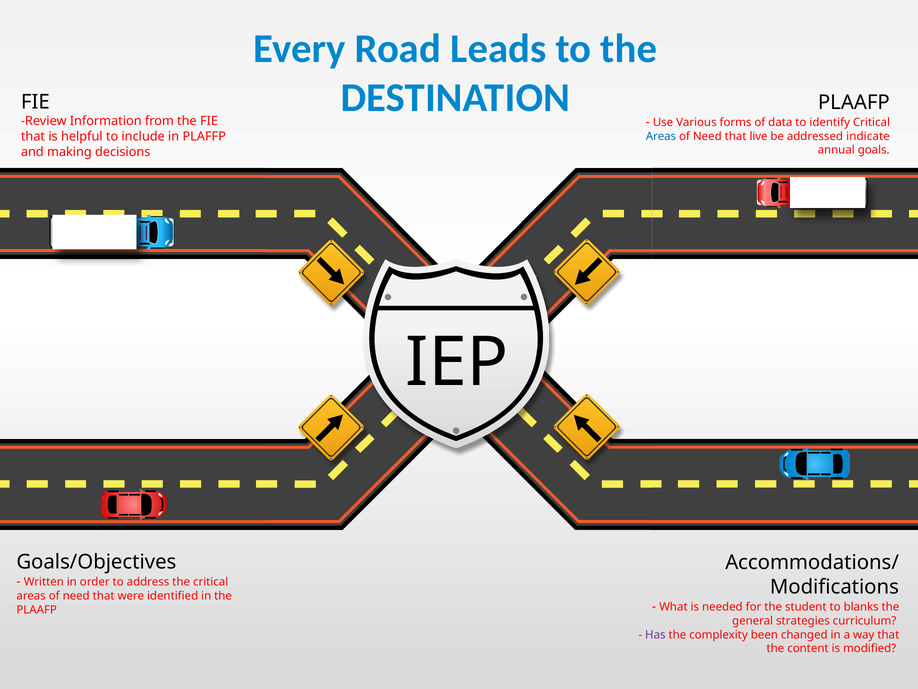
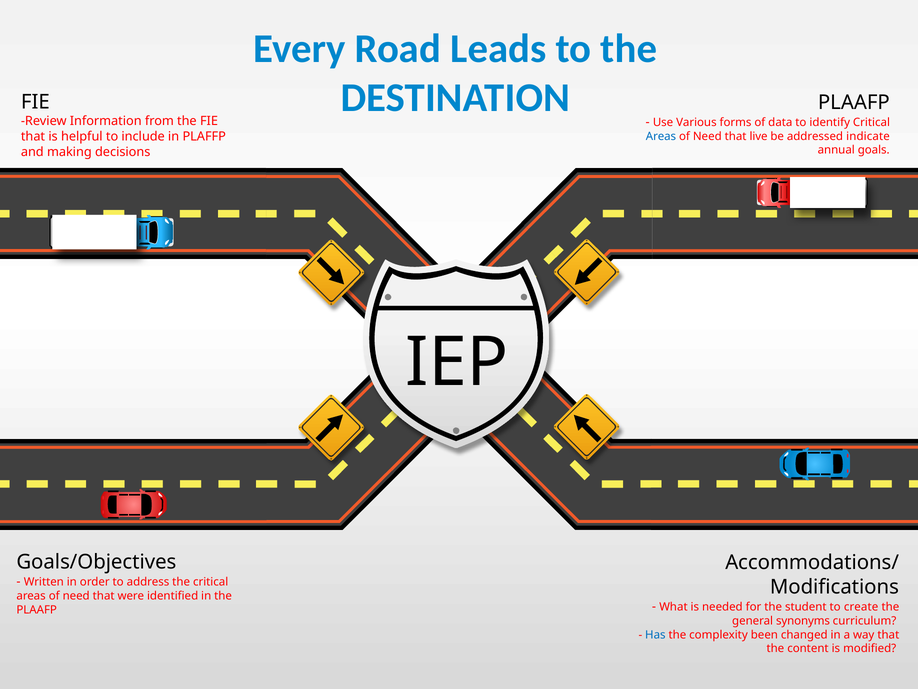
blanks: blanks -> create
strategies: strategies -> synonyms
Has colour: purple -> blue
